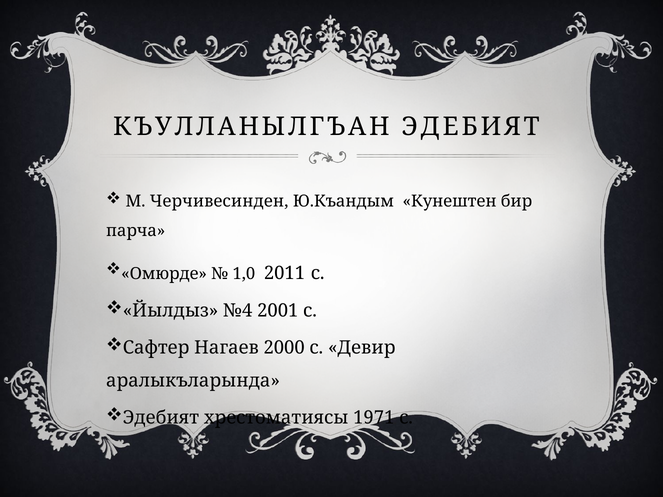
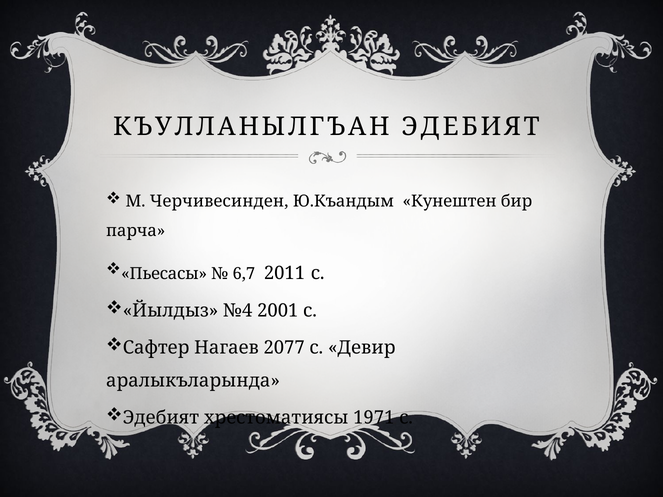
Омюрде: Омюрде -> Пьесасы
1,0: 1,0 -> 6,7
2000: 2000 -> 2077
